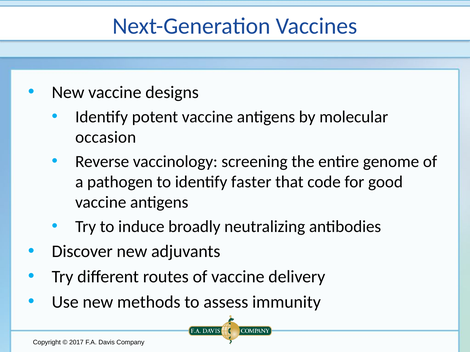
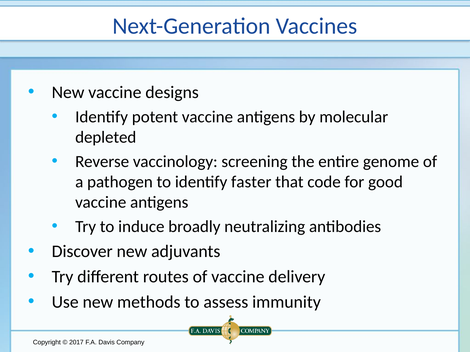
occasion: occasion -> depleted
